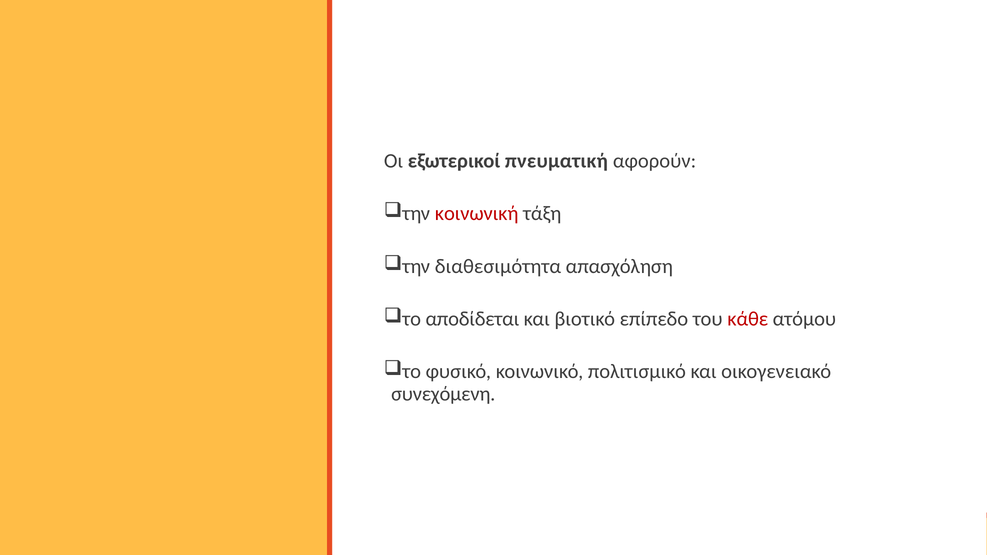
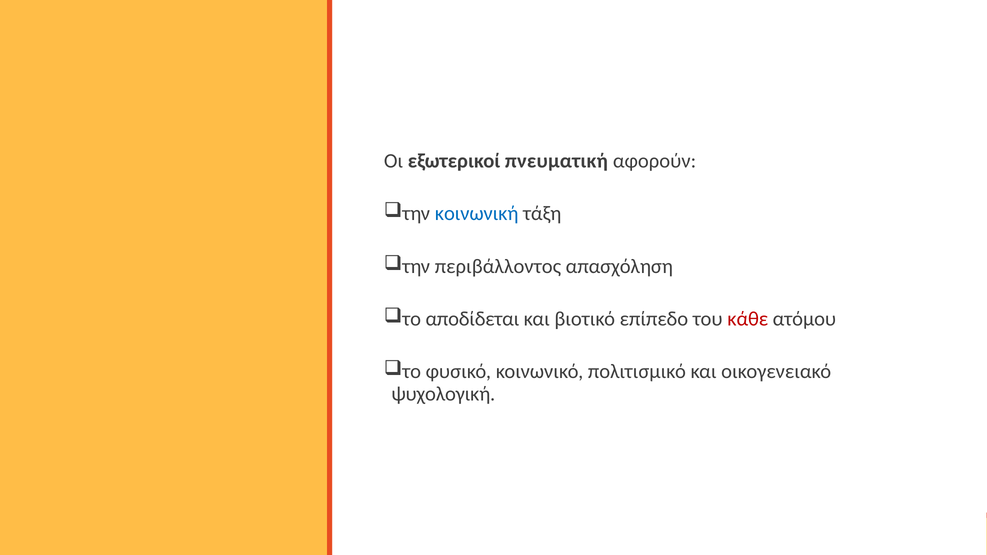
κοινωνική colour: red -> blue
διαθεσιμότητα: διαθεσιμότητα -> περιβάλλοντος
συνεχόμενη: συνεχόμενη -> ψυχολογική
